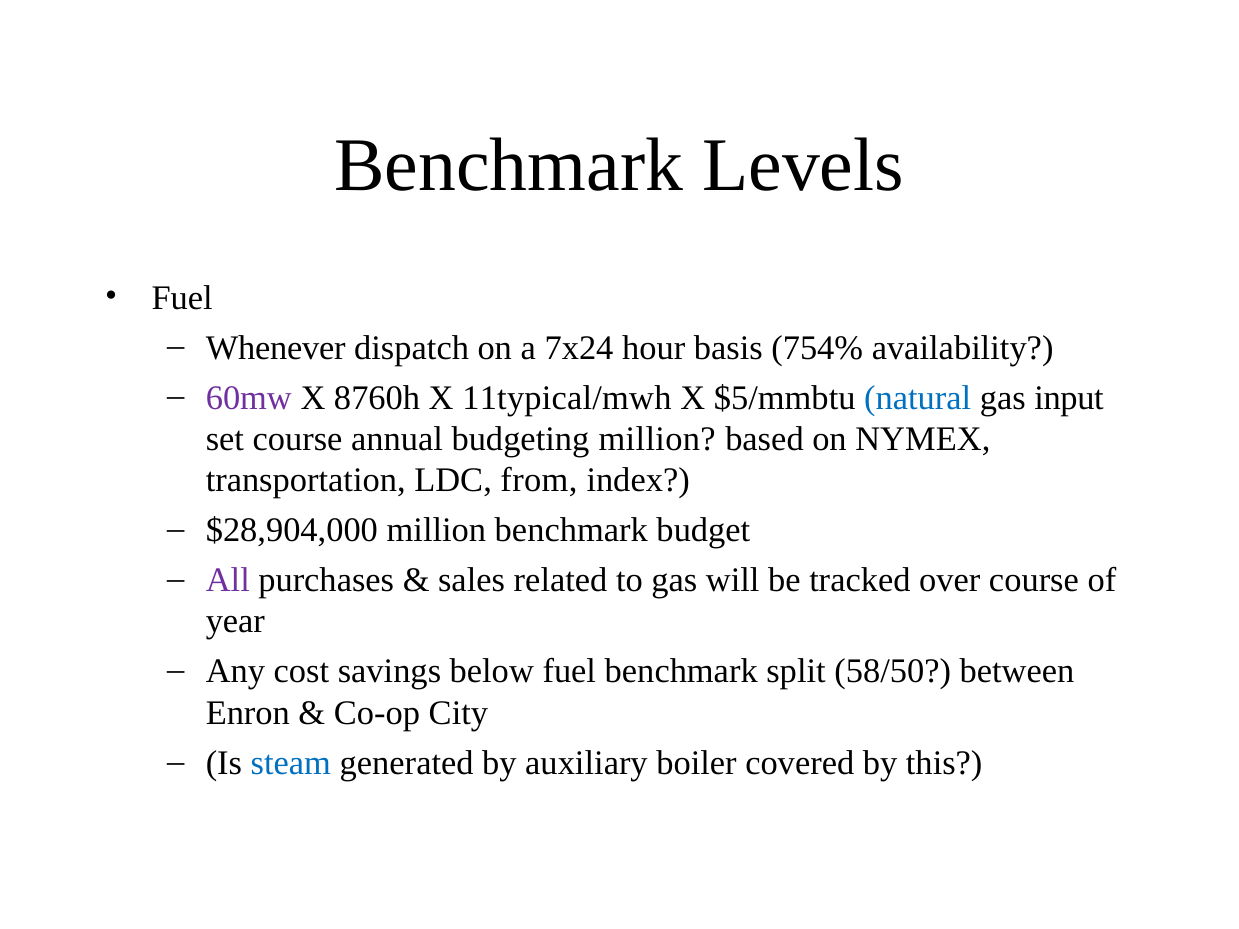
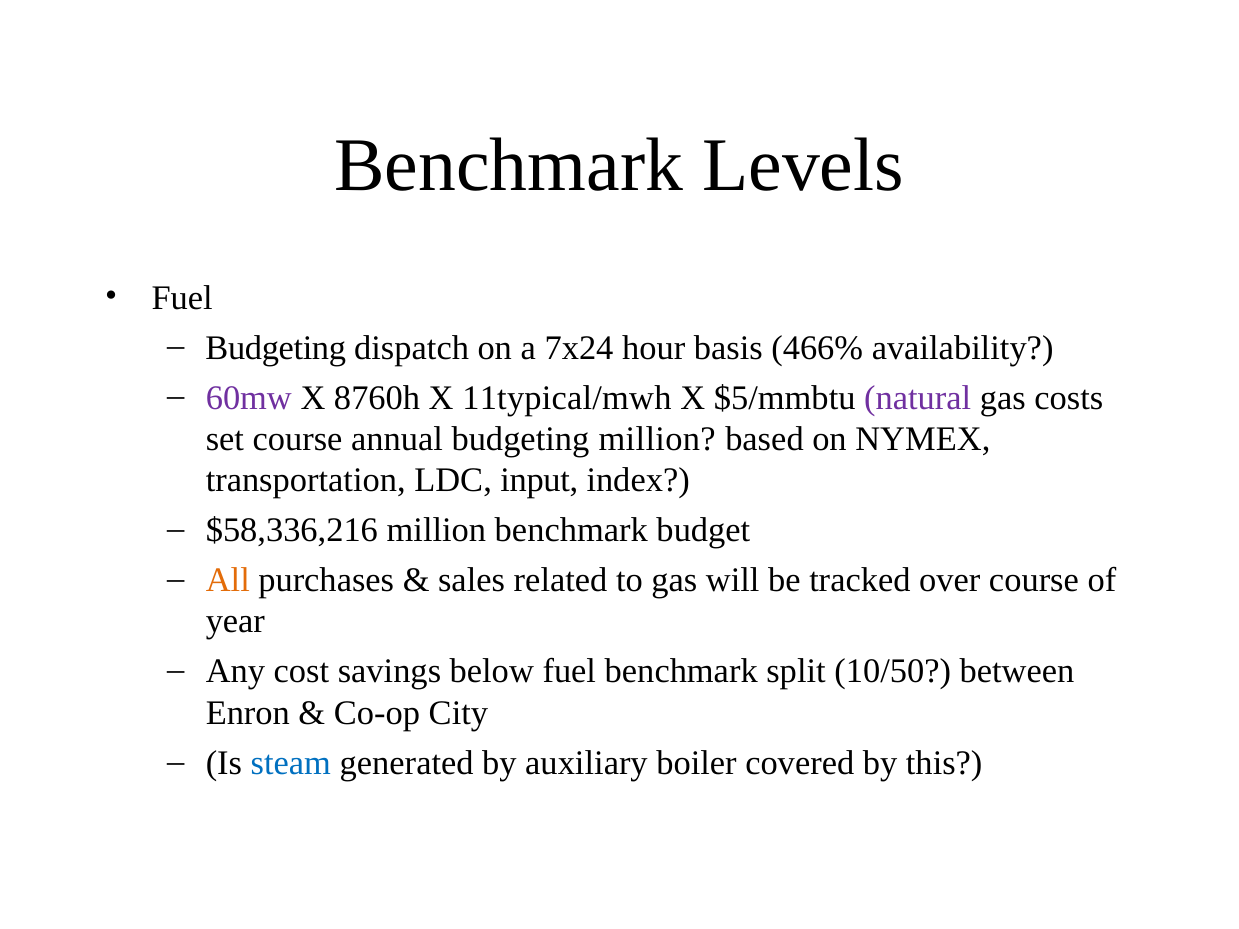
Whenever at (276, 348): Whenever -> Budgeting
754%: 754% -> 466%
natural colour: blue -> purple
input: input -> costs
from: from -> input
$28,904,000: $28,904,000 -> $58,336,216
All colour: purple -> orange
58/50: 58/50 -> 10/50
